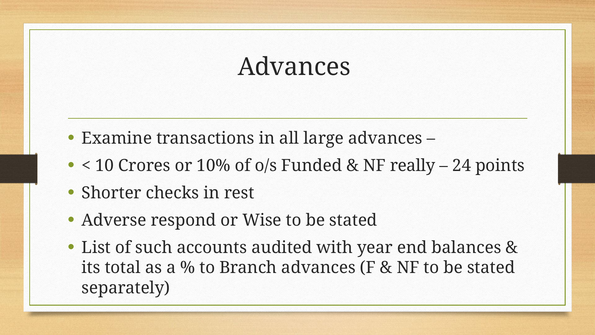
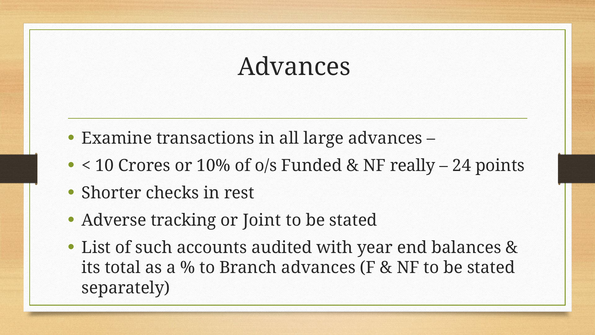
respond: respond -> tracking
Wise: Wise -> Joint
